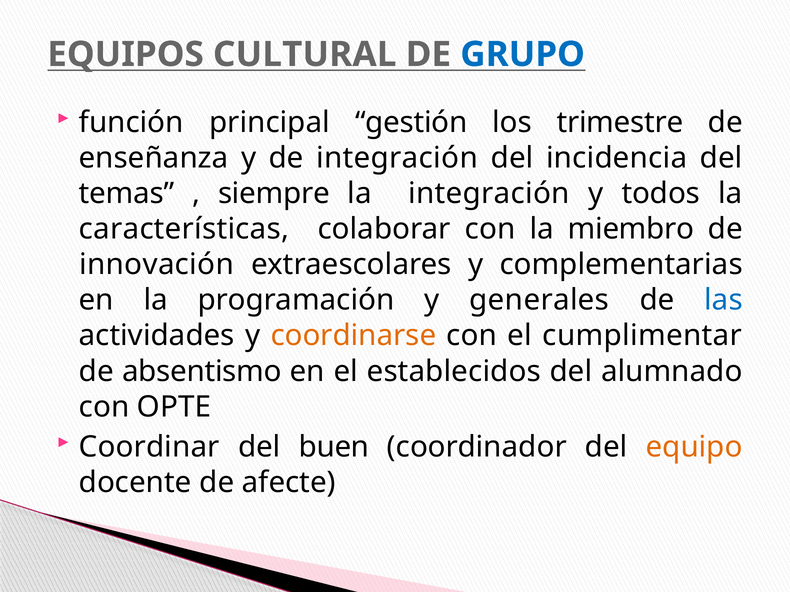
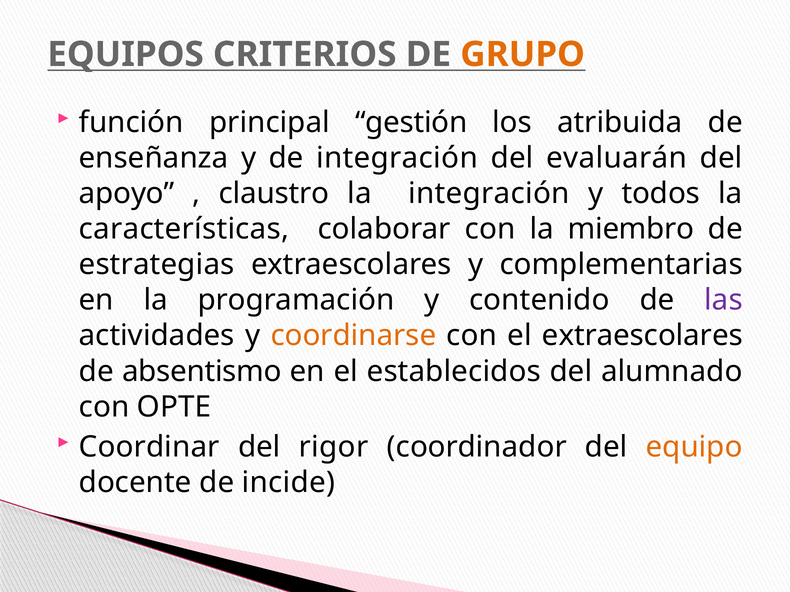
CULTURAL: CULTURAL -> CRITERIOS
GRUPO colour: blue -> orange
trimestre: trimestre -> atribuida
incidencia: incidencia -> evaluarán
temas: temas -> apoyo
siempre: siempre -> claustro
innovación: innovación -> estrategias
generales: generales -> contenido
las colour: blue -> purple
el cumplimentar: cumplimentar -> extraescolares
buen: buen -> rigor
afecte: afecte -> incide
